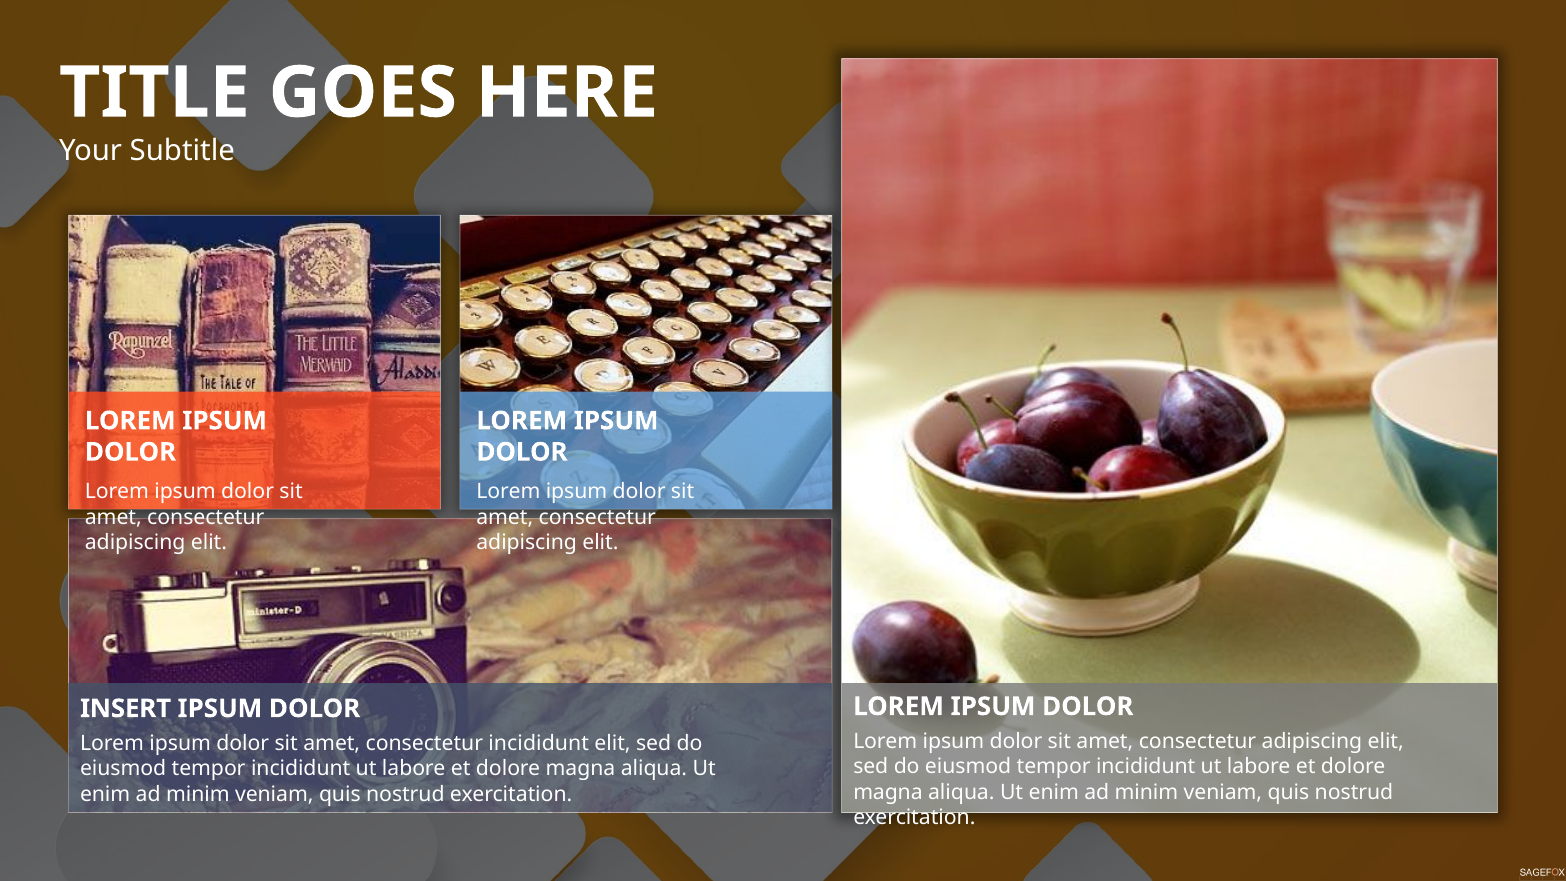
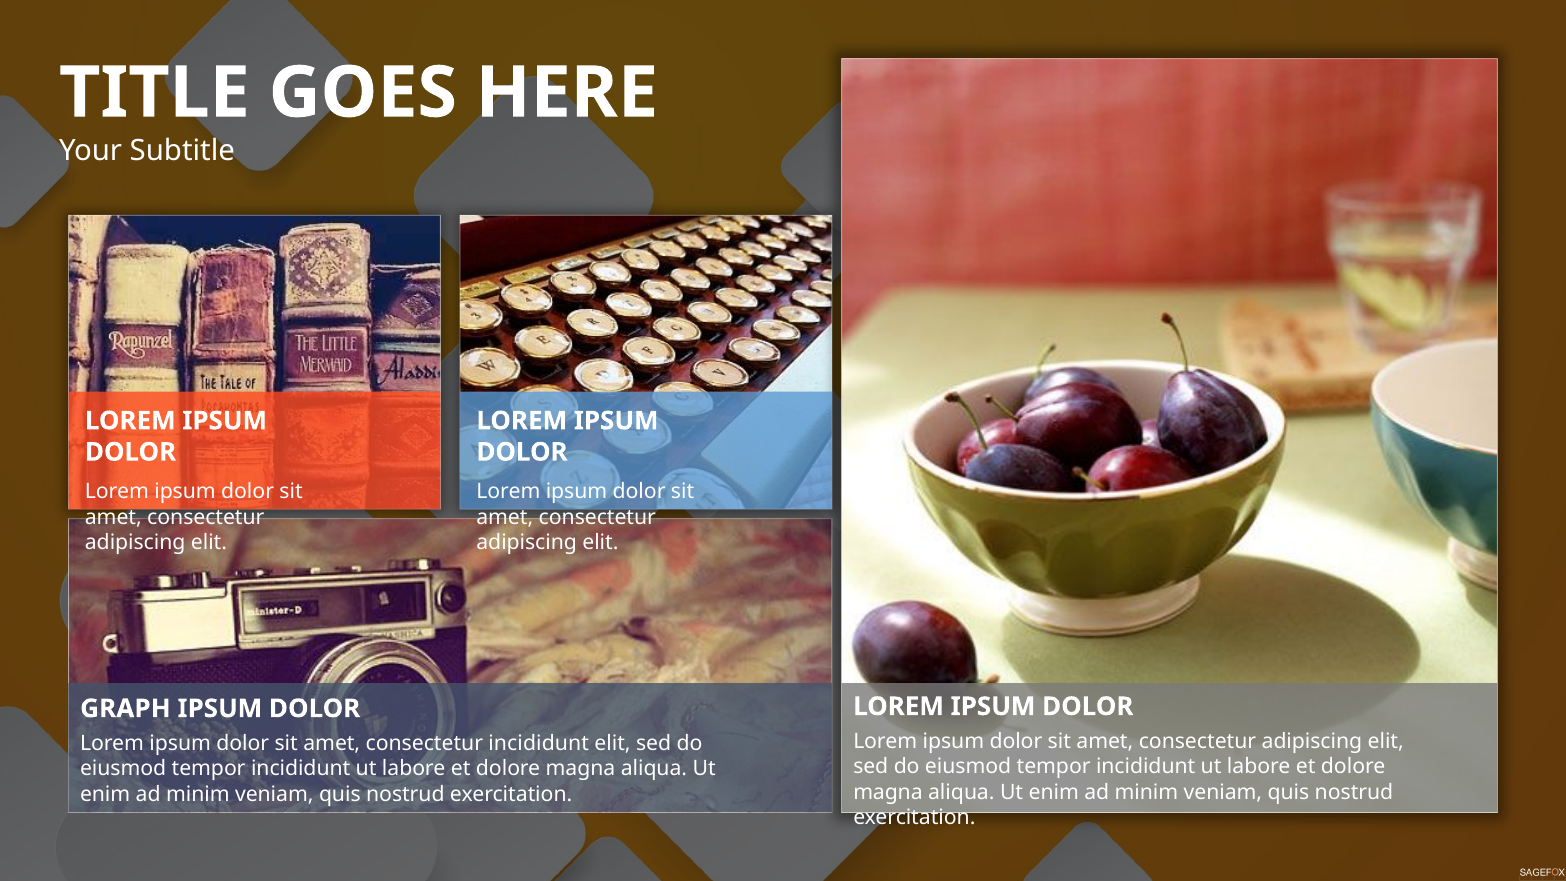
INSERT: INSERT -> GRAPH
